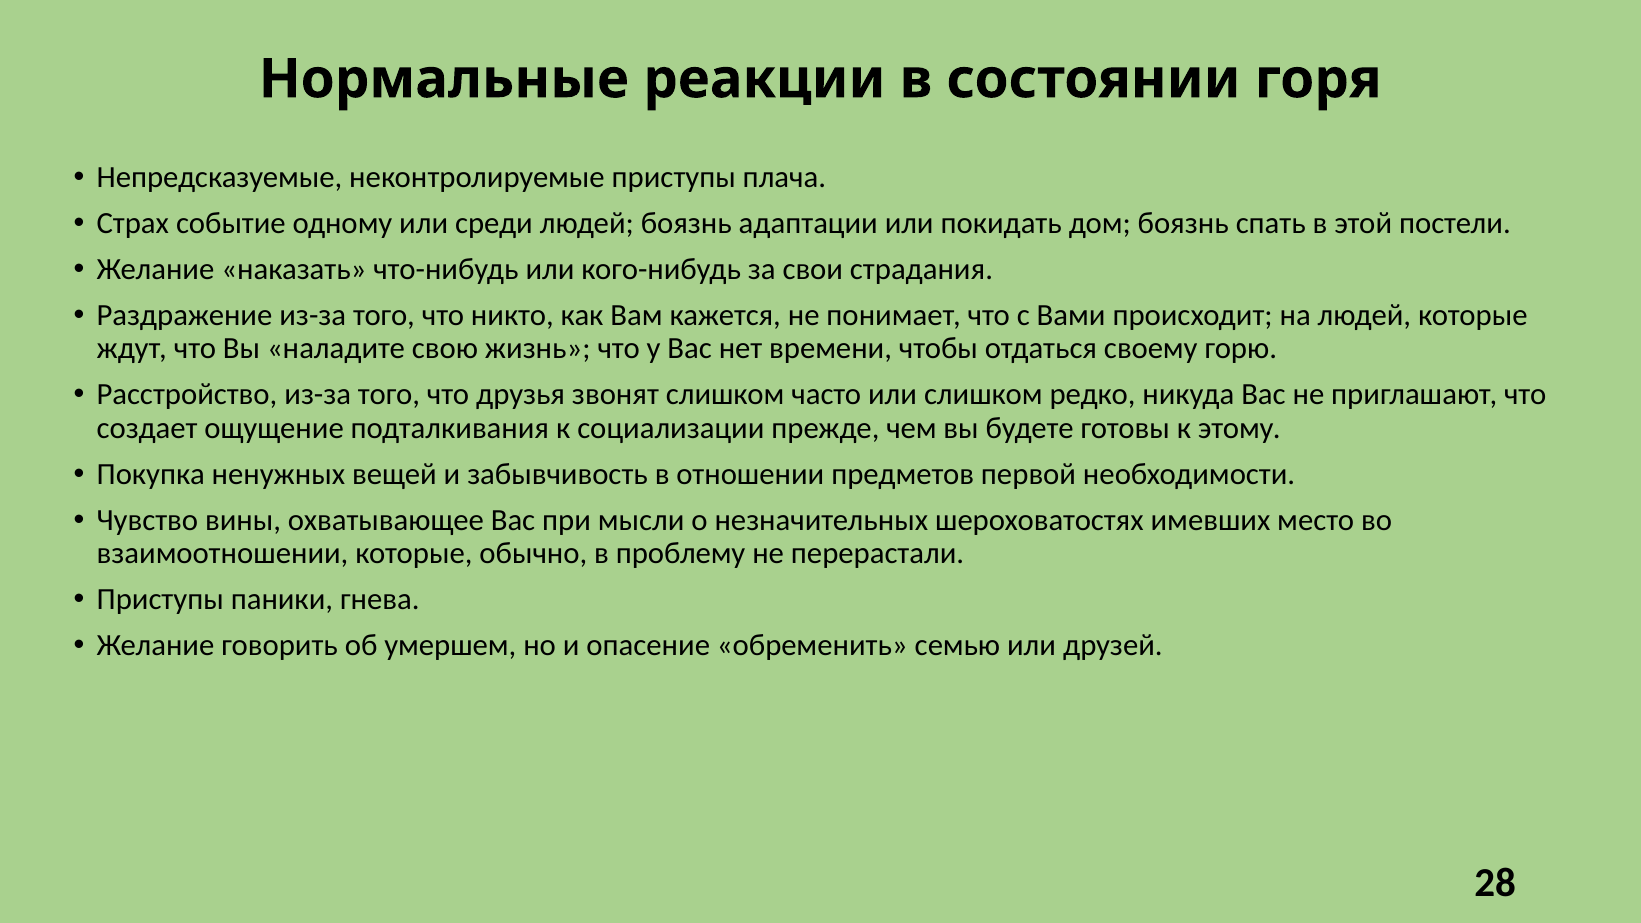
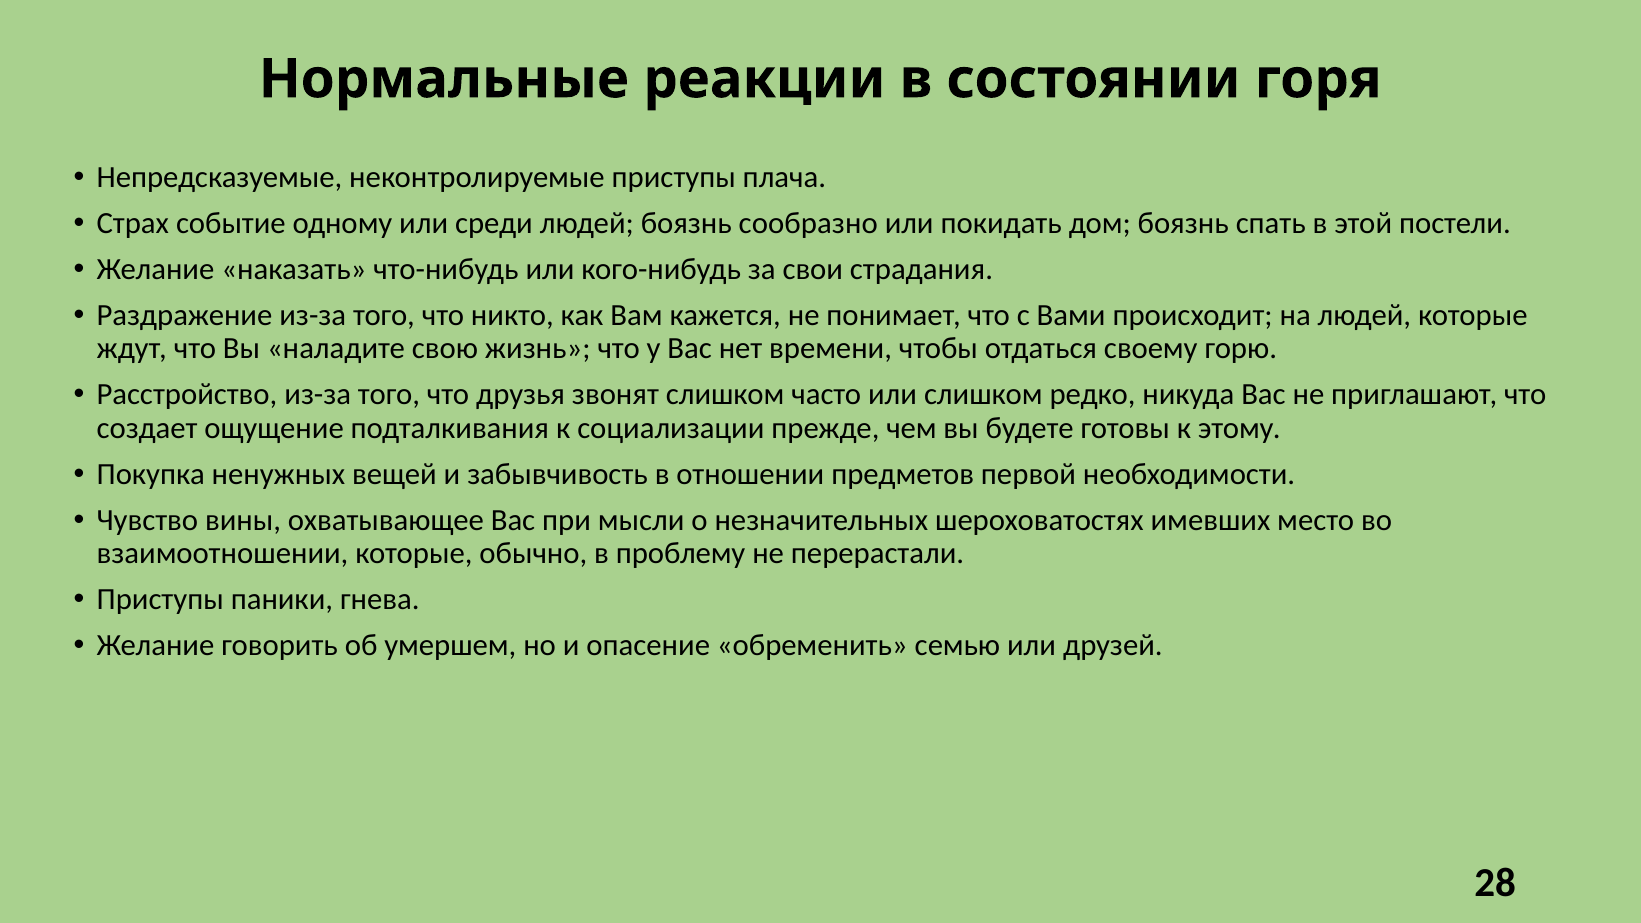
адаптации: адаптации -> сообразно
